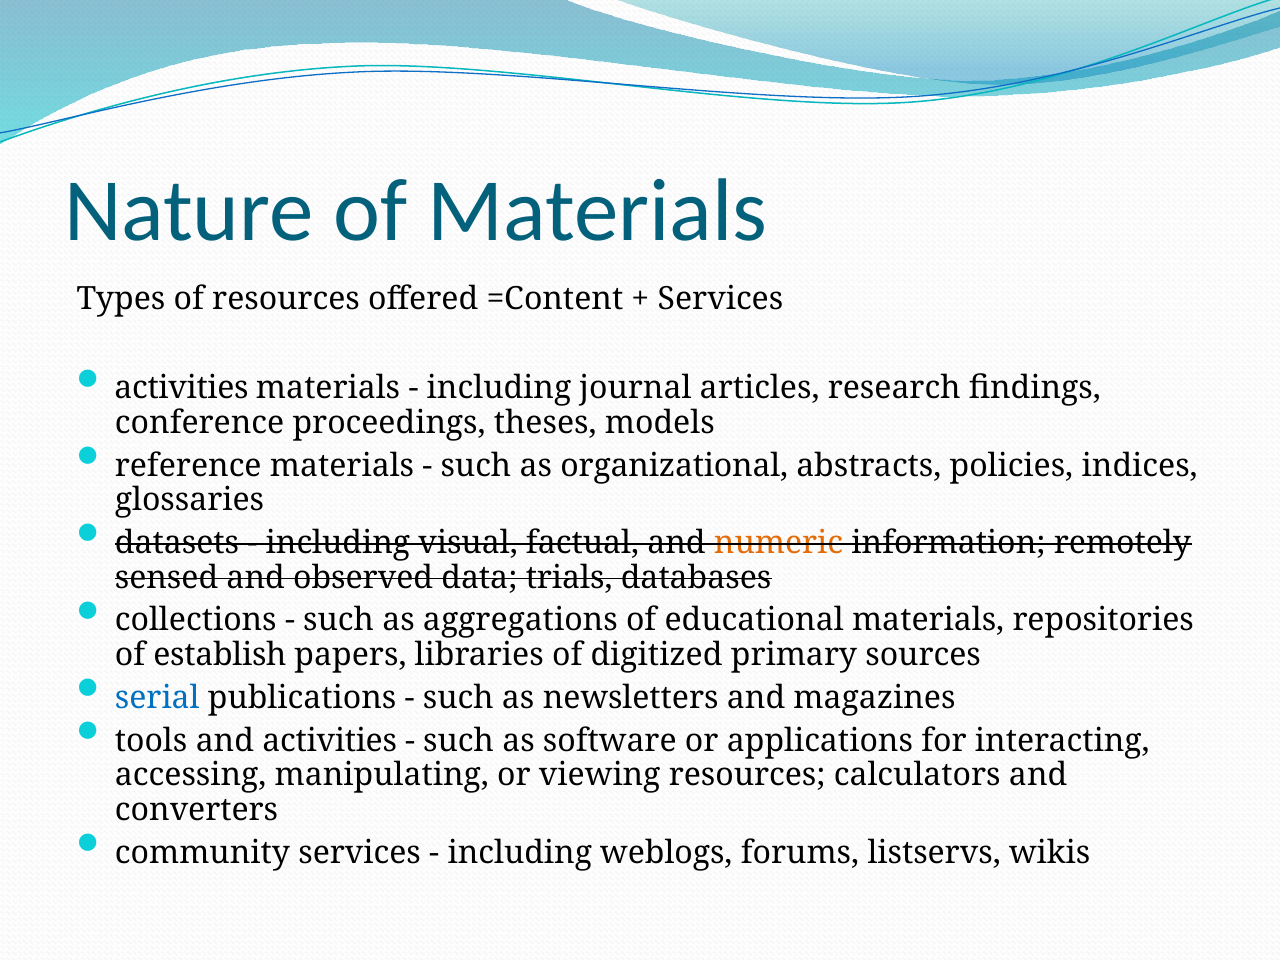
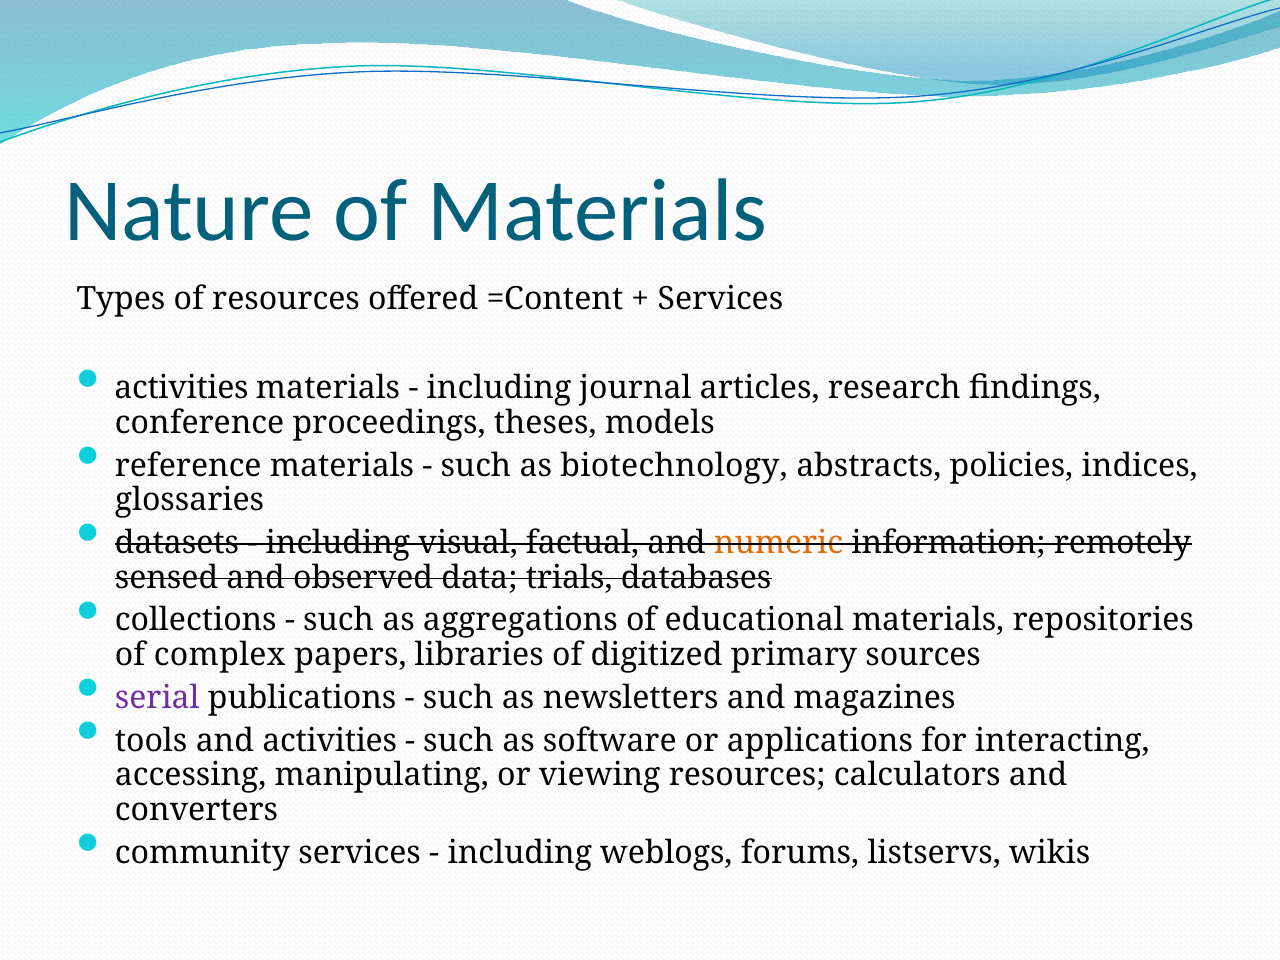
organizational: organizational -> biotechnology
establish: establish -> complex
serial colour: blue -> purple
